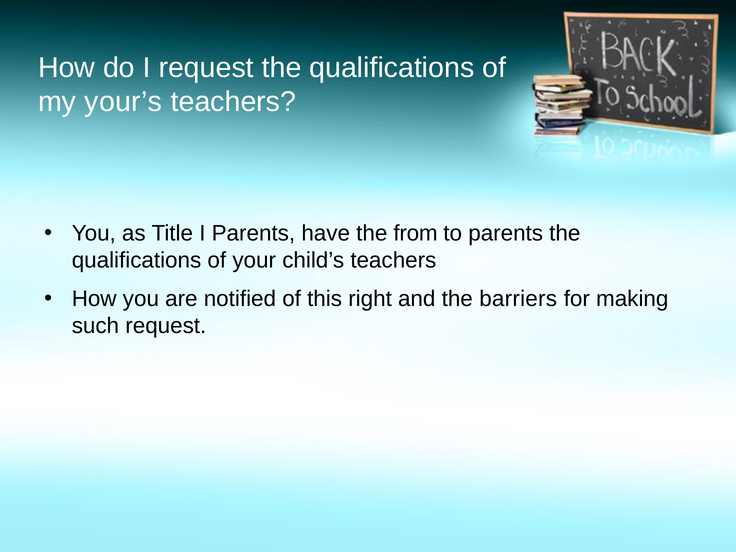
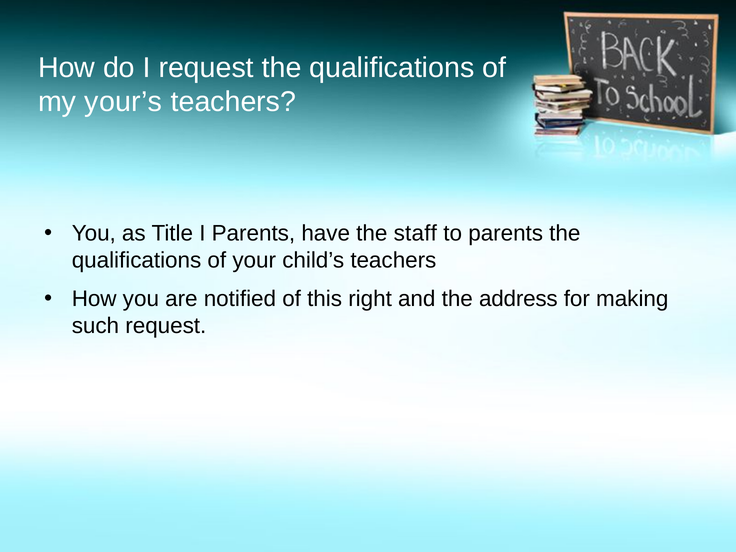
from: from -> staff
barriers: barriers -> address
